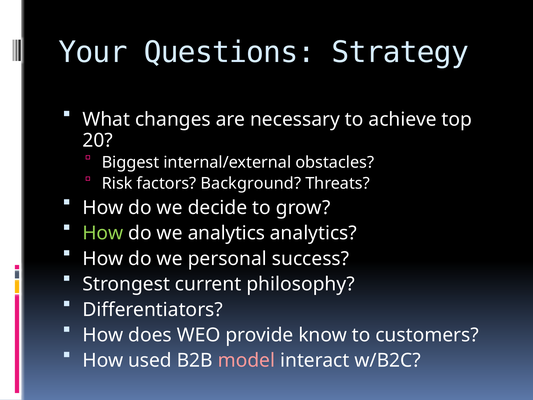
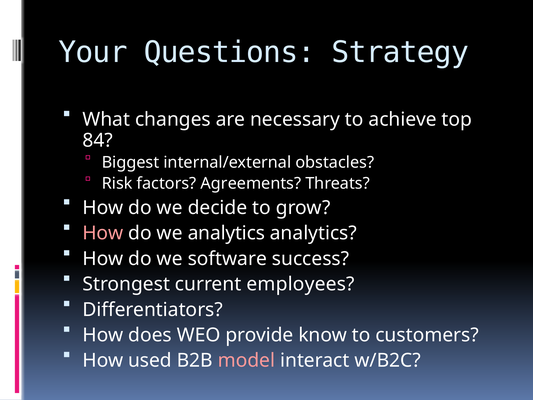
20: 20 -> 84
Background: Background -> Agreements
How at (103, 233) colour: light green -> pink
personal: personal -> software
philosophy: philosophy -> employees
